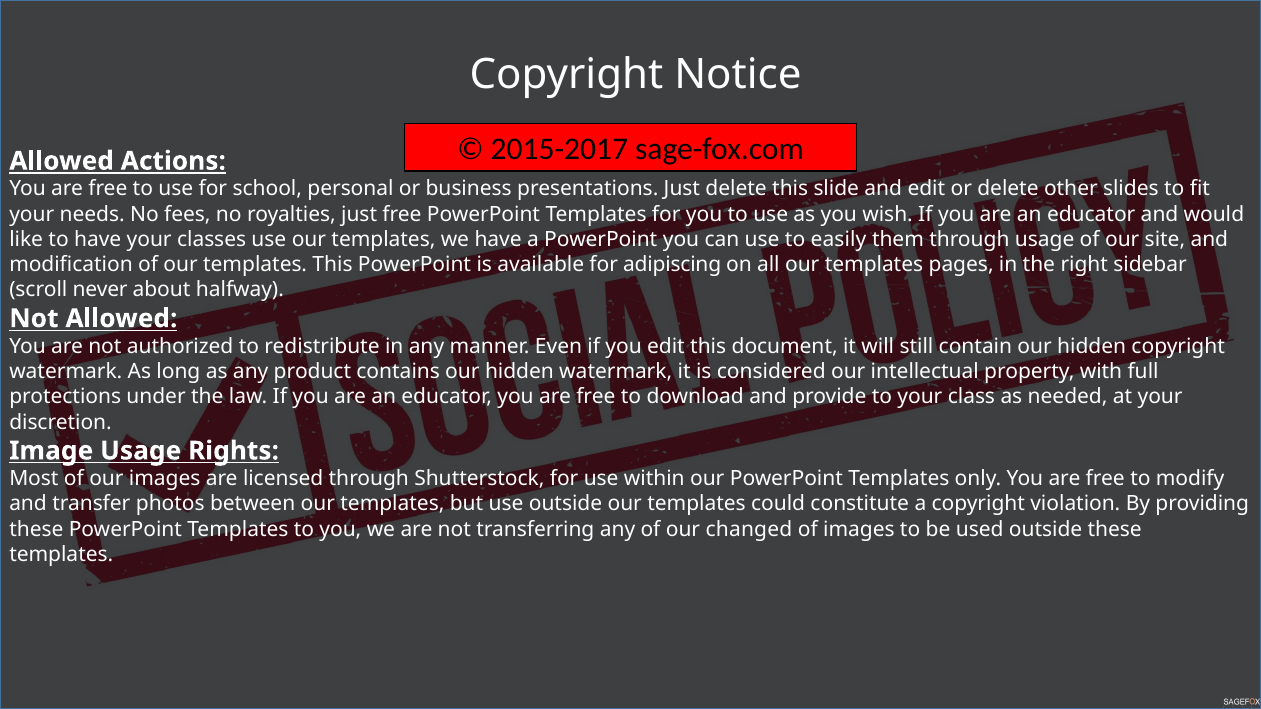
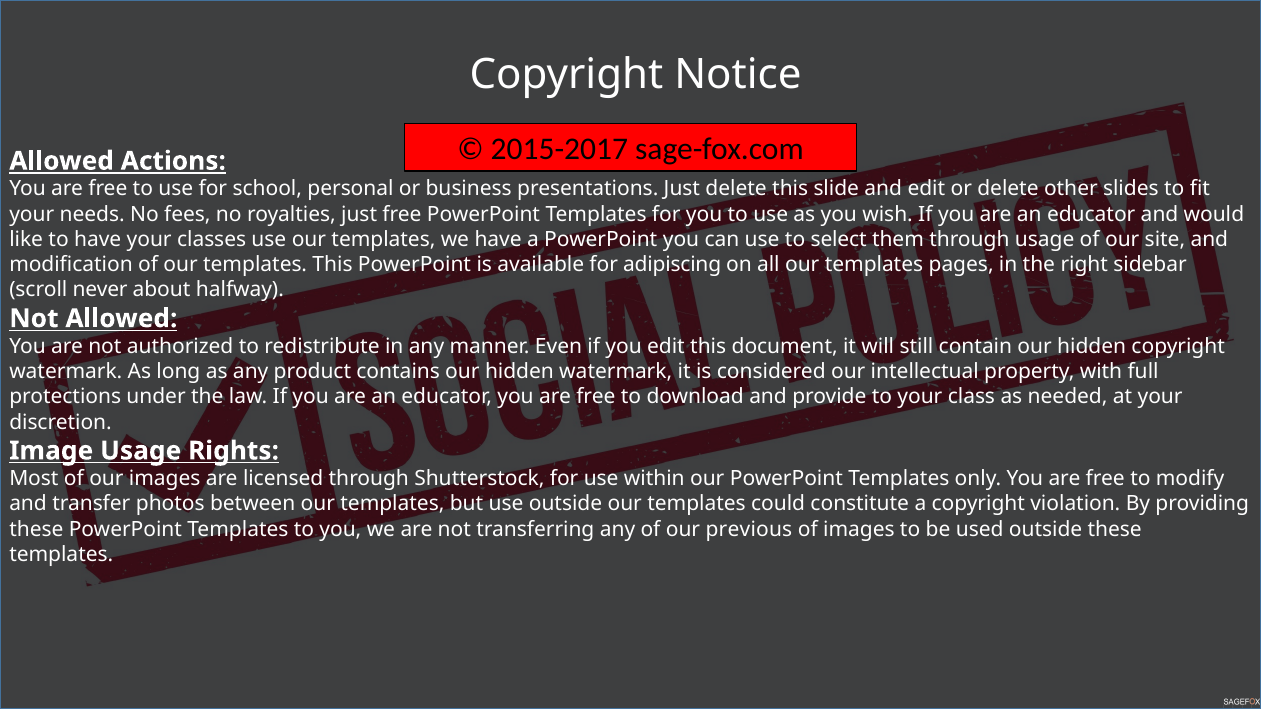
easily: easily -> select
changed: changed -> previous
